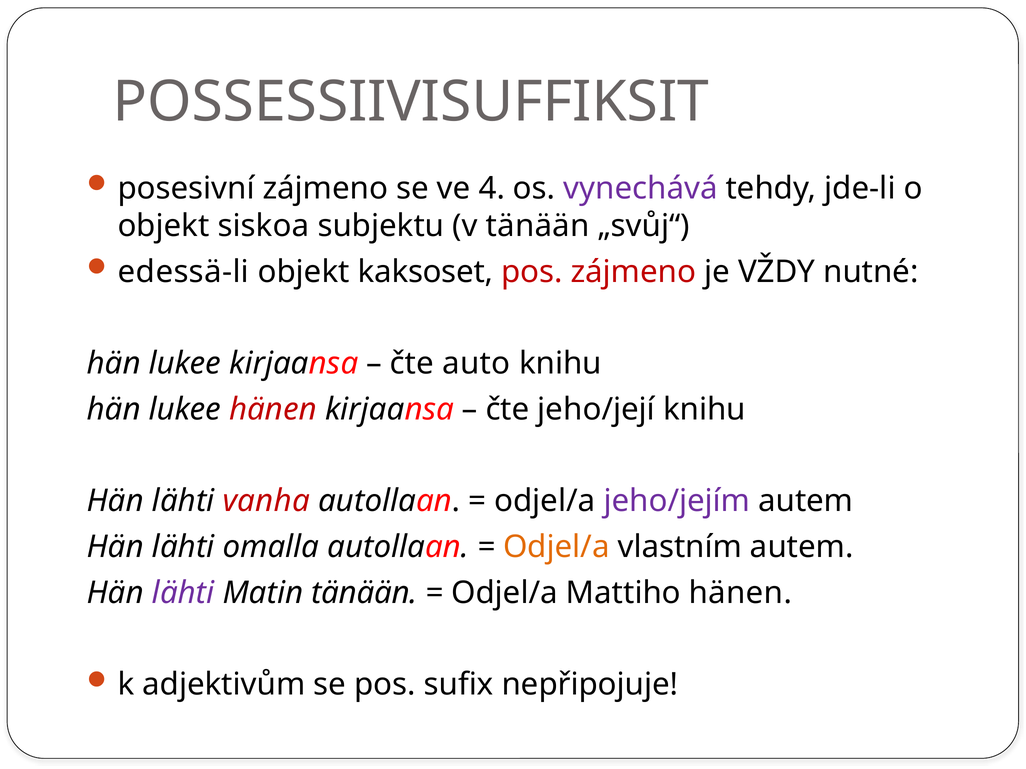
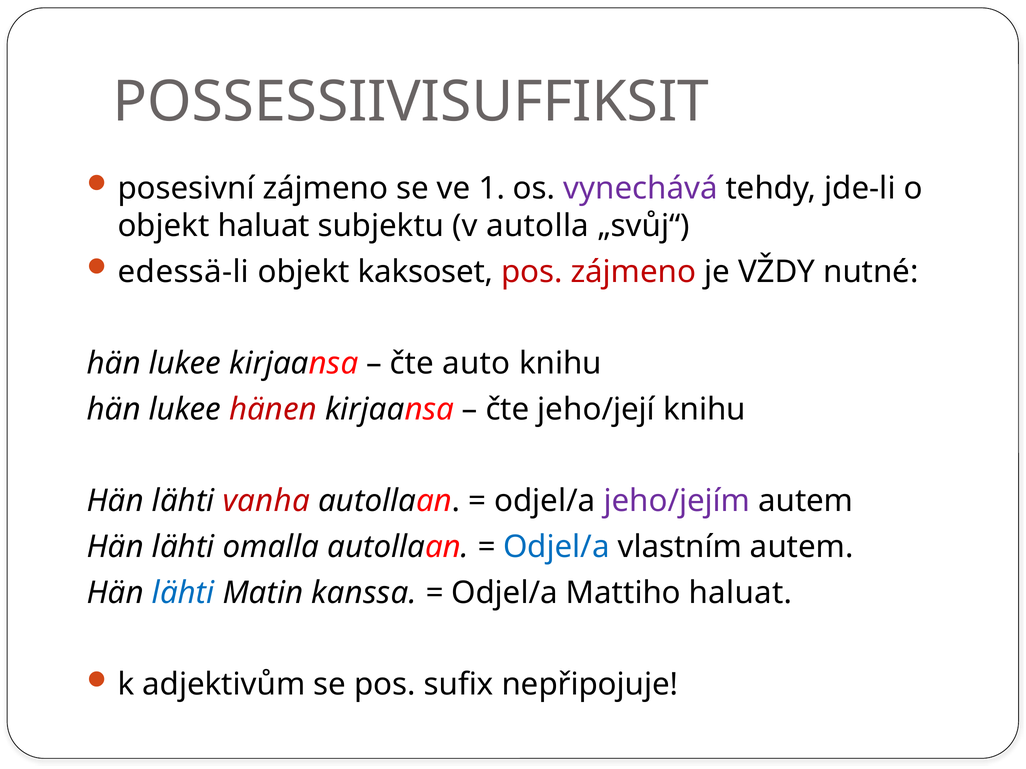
4: 4 -> 1
objekt siskoa: siskoa -> haluat
v tänään: tänään -> autolla
Odjel/a at (556, 547) colour: orange -> blue
lähti at (183, 593) colour: purple -> blue
Matin tänään: tänään -> kanssa
Mattiho hänen: hänen -> haluat
